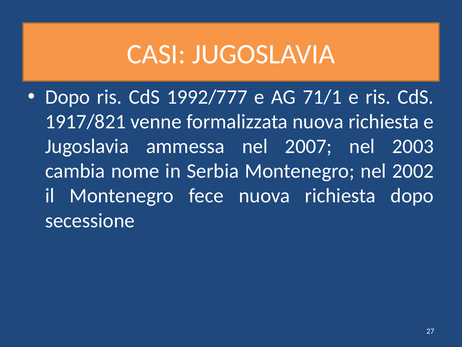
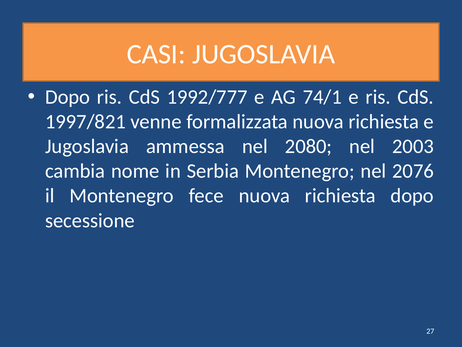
71/1: 71/1 -> 74/1
1917/821: 1917/821 -> 1997/821
2007: 2007 -> 2080
2002: 2002 -> 2076
